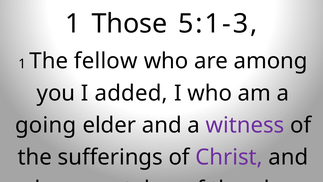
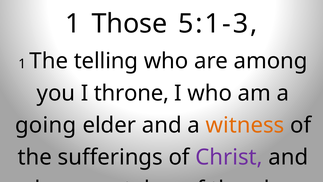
fellow: fellow -> telling
added: added -> throne
witness colour: purple -> orange
